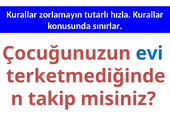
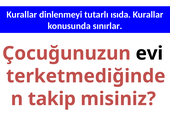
zorlamayın: zorlamayın -> dinlenmeyi
hızla: hızla -> ısıda
evi colour: blue -> black
